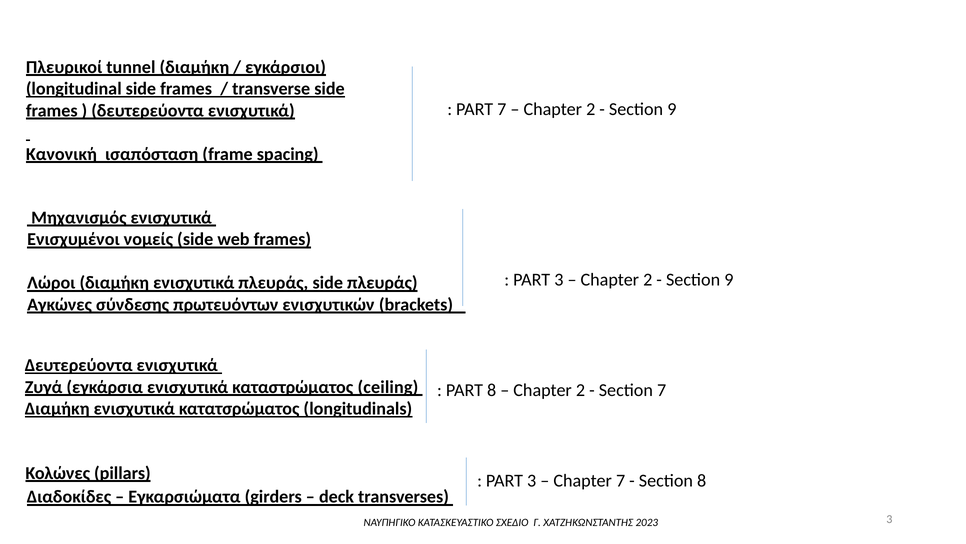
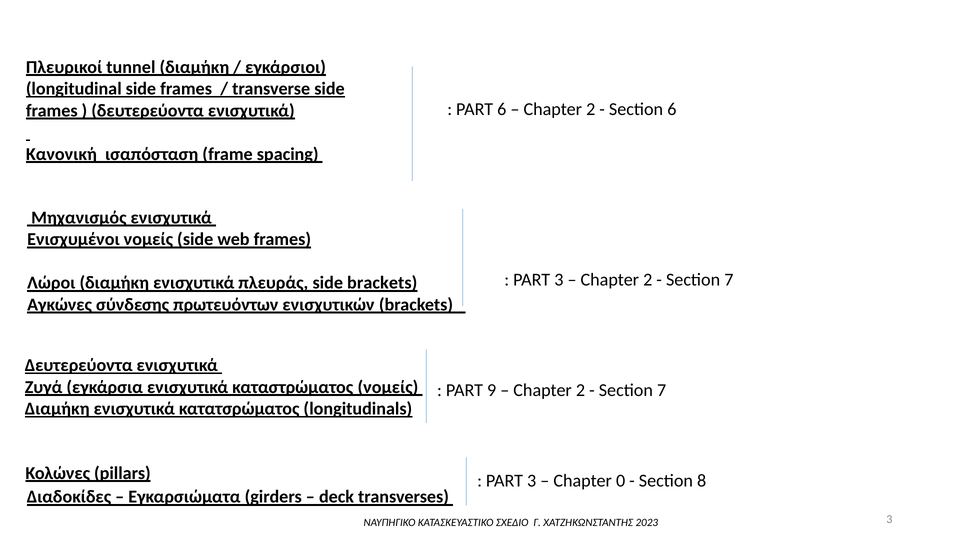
PART 7: 7 -> 6
9 at (672, 109): 9 -> 6
9 at (729, 280): 9 -> 7
side πλευράς: πλευράς -> brackets
καταστρώματος ceiling: ceiling -> νομείς
PART 8: 8 -> 9
Chapter 7: 7 -> 0
